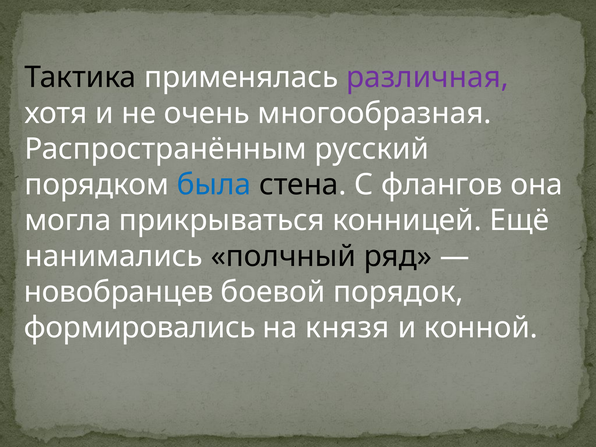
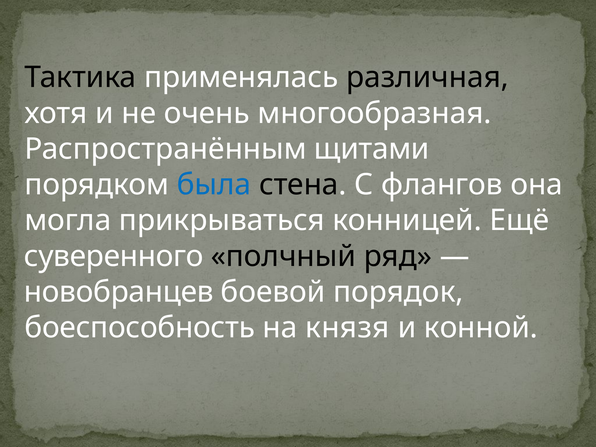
различная colour: purple -> black
русский: русский -> щитами
нанимались: нанимались -> суверенного
формировались: формировались -> боеспособность
